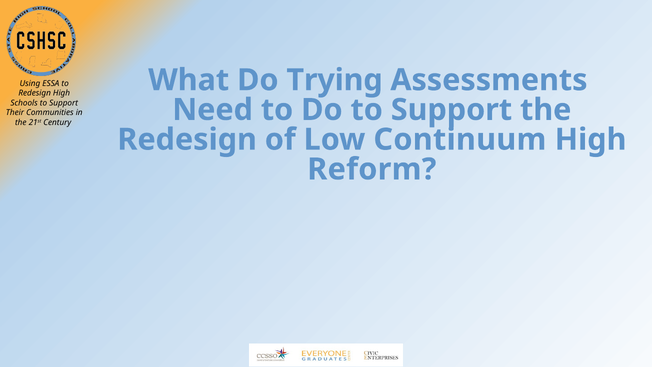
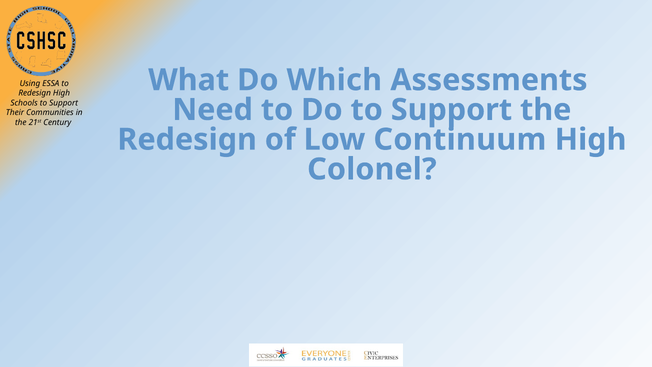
Trying: Trying -> Which
Reform: Reform -> Colonel
